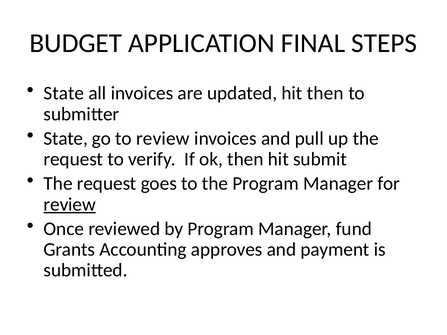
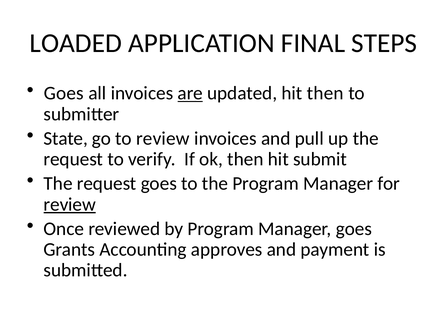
BUDGET: BUDGET -> LOADED
State at (64, 93): State -> Goes
are underline: none -> present
Manager fund: fund -> goes
